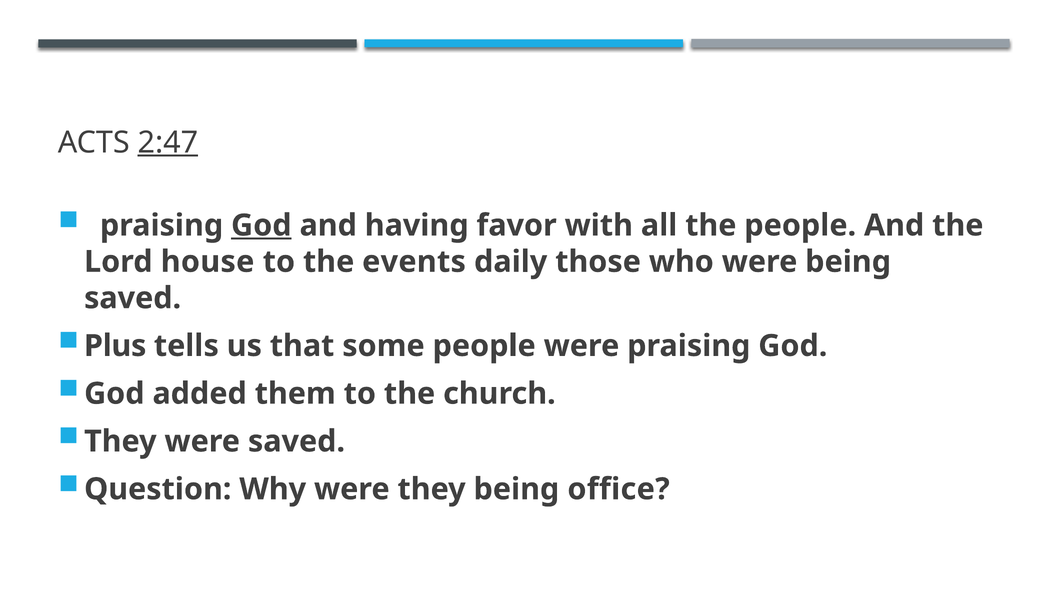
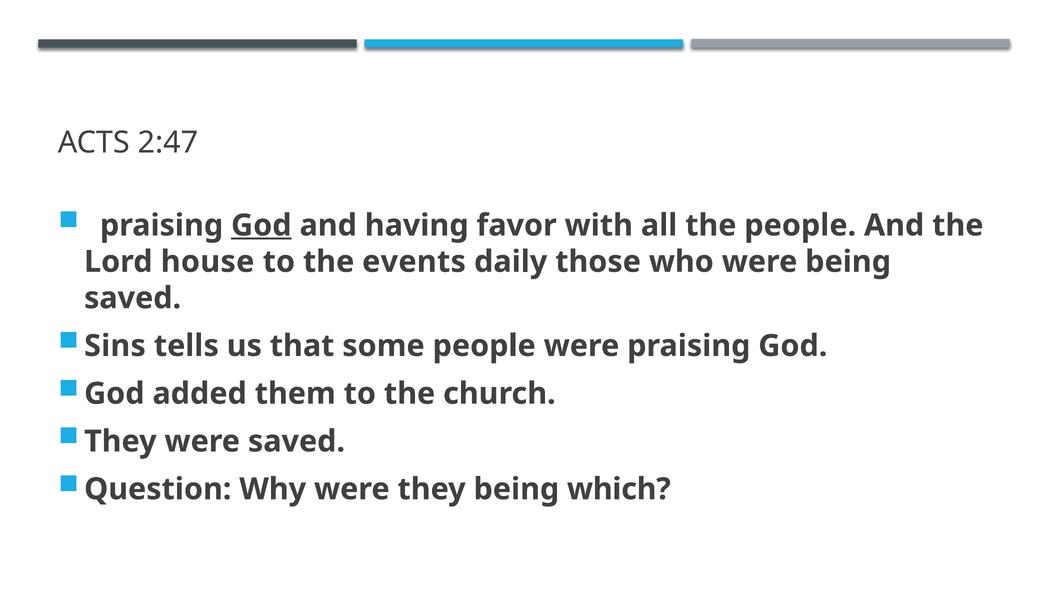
2:47 underline: present -> none
Plus: Plus -> Sins
office: office -> which
